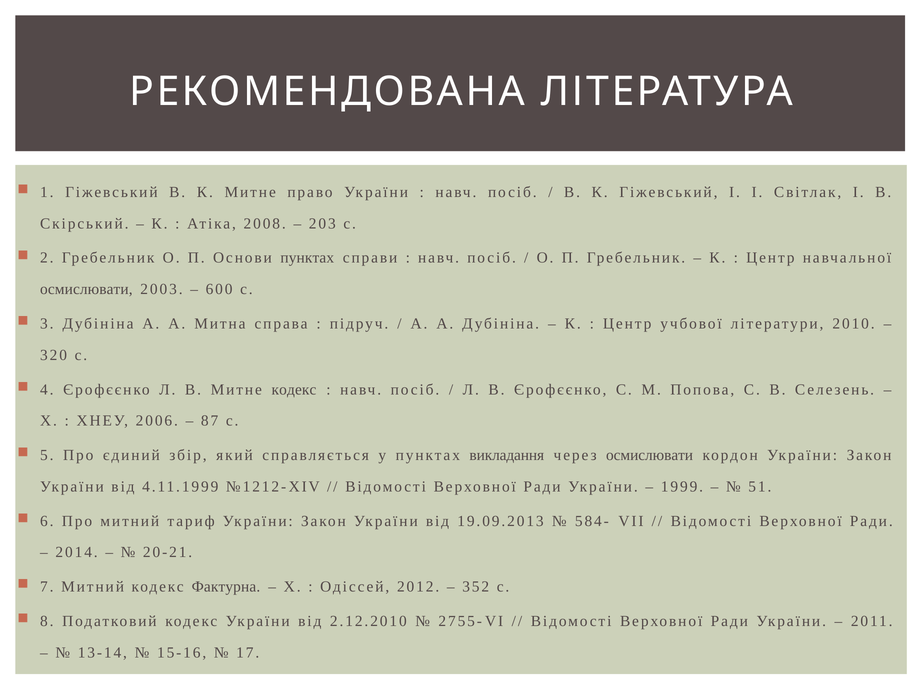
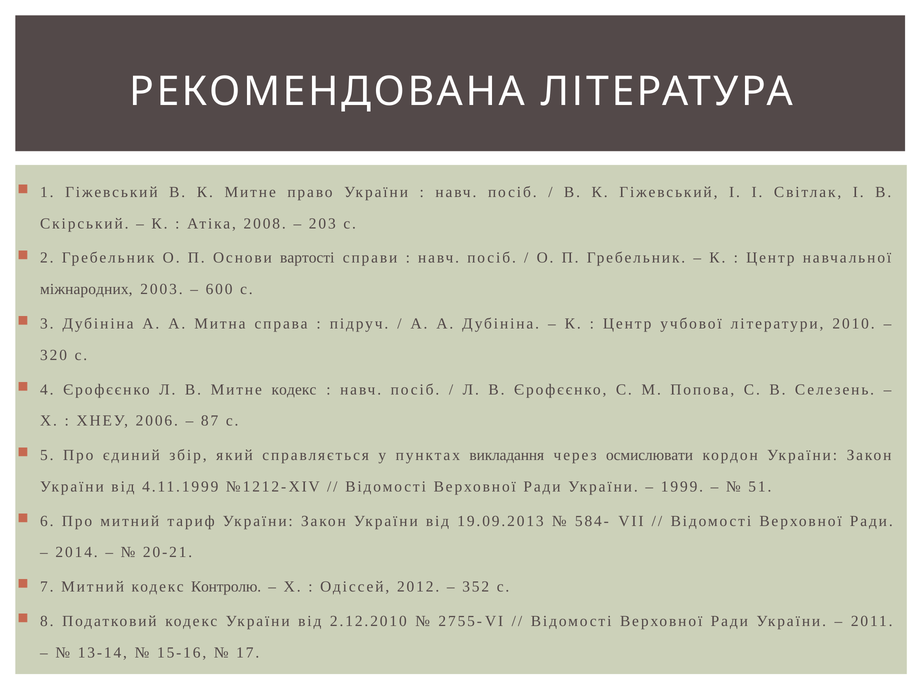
Основи пунктах: пунктах -> вартості
осмислювати at (86, 289): осмислювати -> міжнародних
Фактурна: Фактурна -> Контролю
